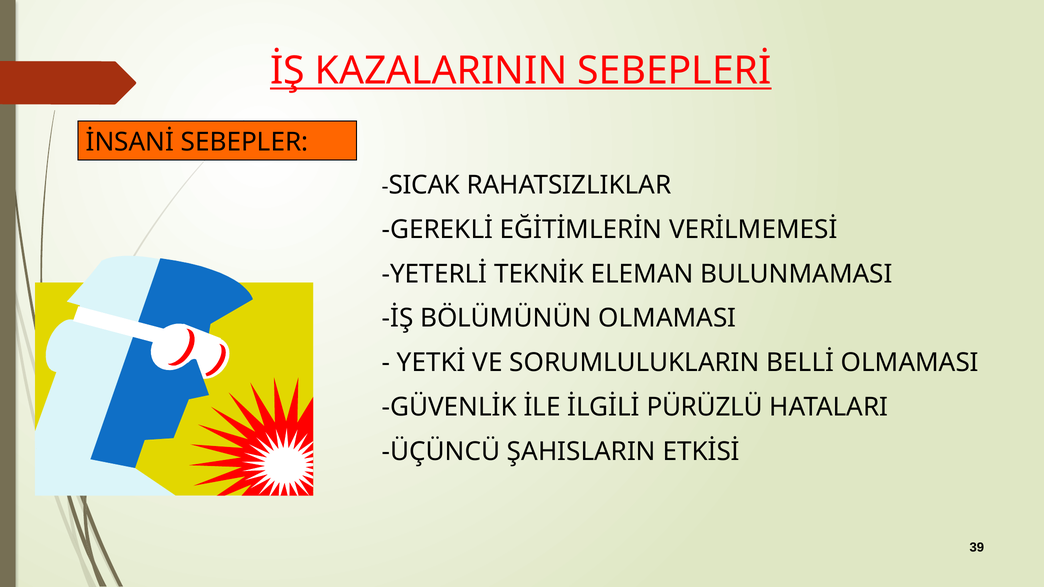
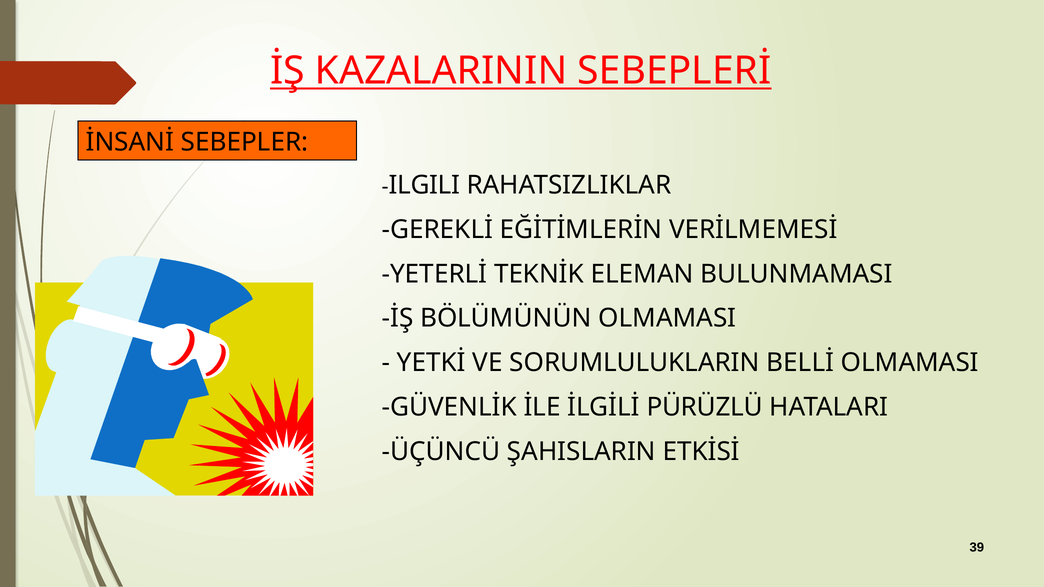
SICAK: SICAK -> ILGILI
